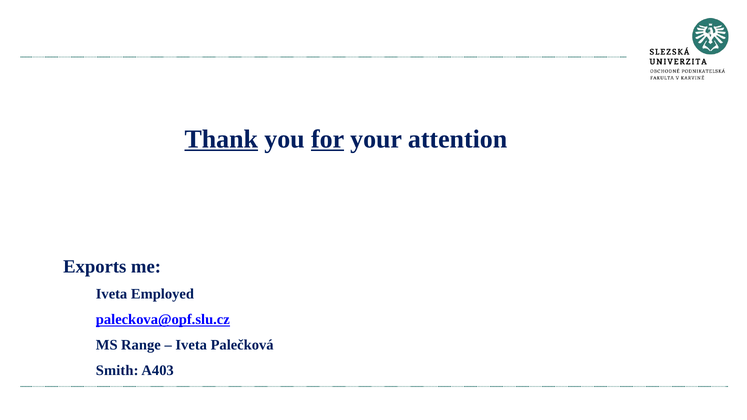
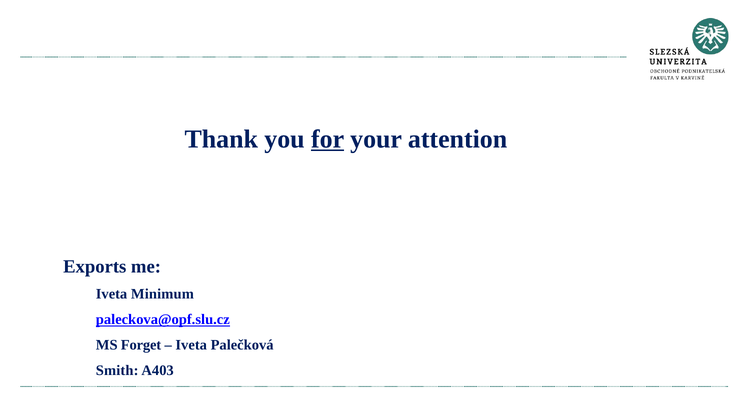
Thank underline: present -> none
Employed: Employed -> Minimum
Range: Range -> Forget
